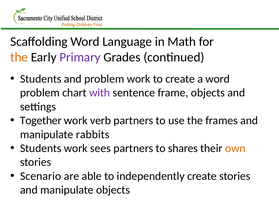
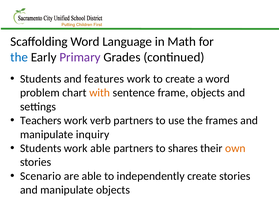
the at (19, 57) colour: orange -> blue
and problem: problem -> features
with colour: purple -> orange
Together: Together -> Teachers
rabbits: rabbits -> inquiry
work sees: sees -> able
